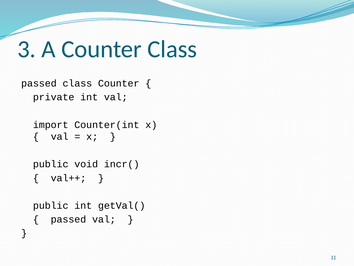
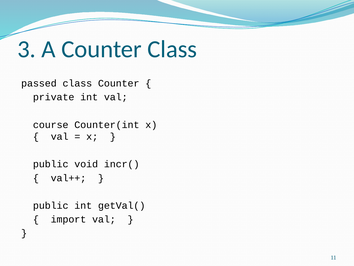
import: import -> course
passed at (68, 219): passed -> import
